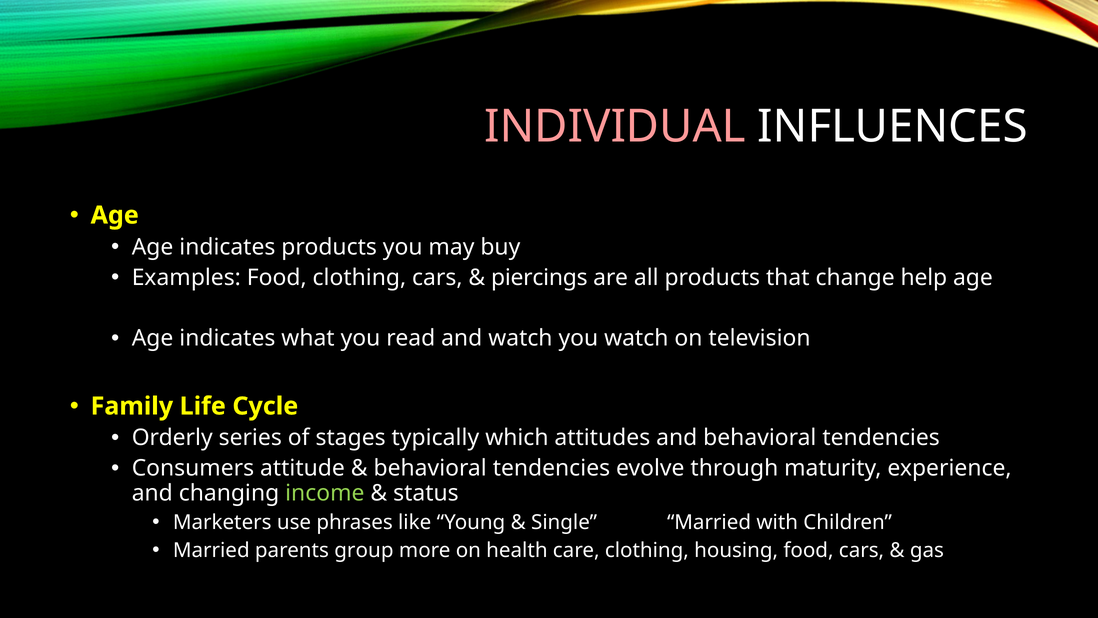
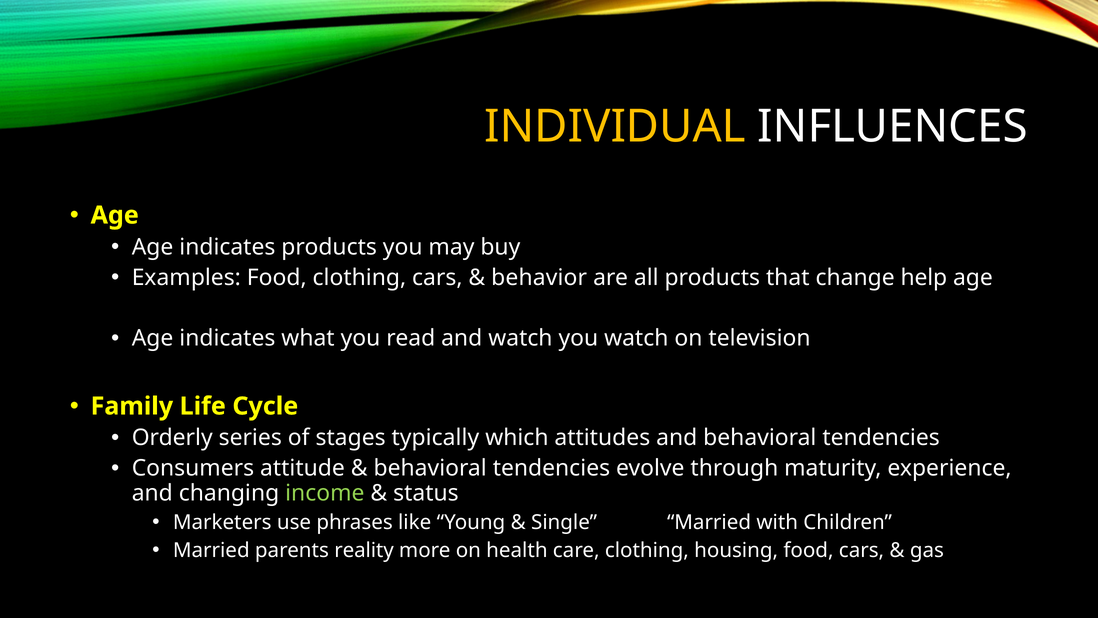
INDIVIDUAL colour: pink -> yellow
piercings: piercings -> behavior
group: group -> reality
